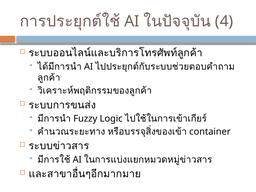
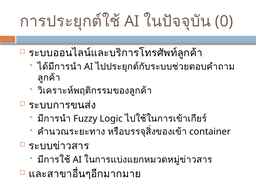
4: 4 -> 0
